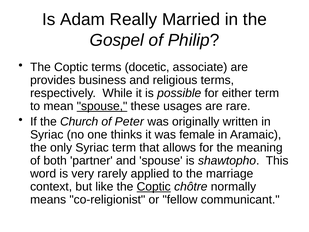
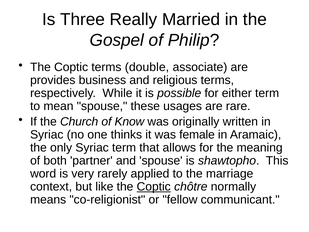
Adam: Adam -> Three
docetic: docetic -> double
spouse at (102, 106) underline: present -> none
Peter: Peter -> Know
